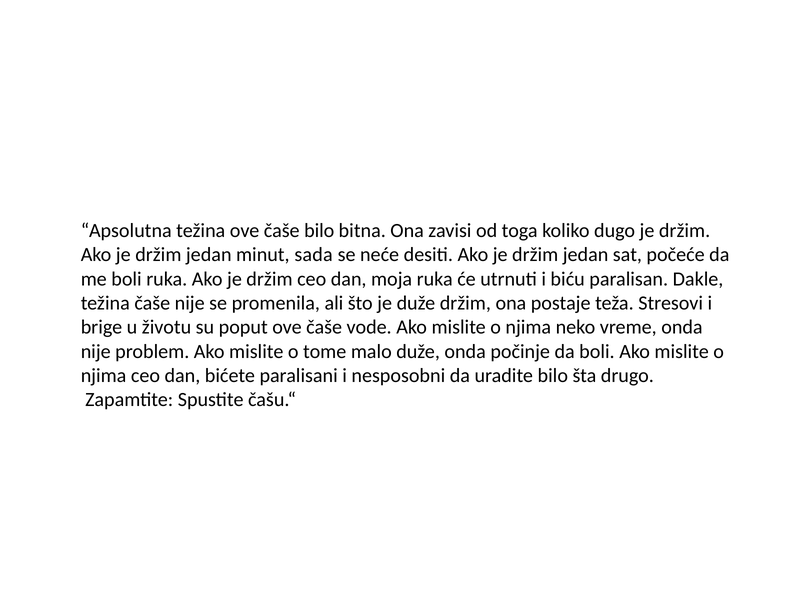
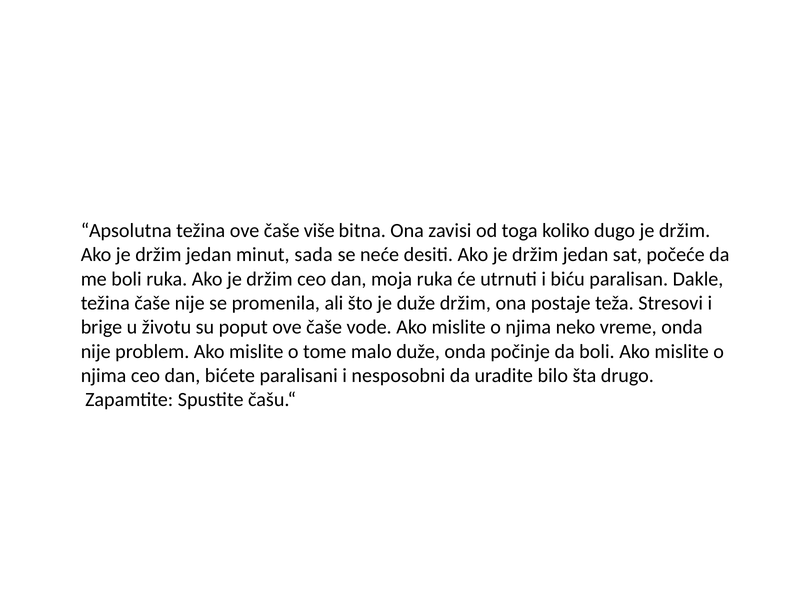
čaše bilo: bilo -> više
